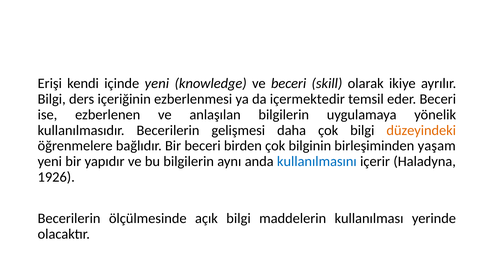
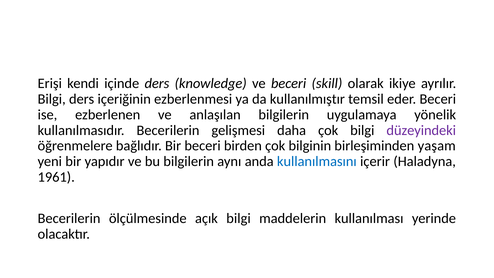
içinde yeni: yeni -> ders
içermektedir: içermektedir -> kullanılmıştır
düzeyindeki colour: orange -> purple
1926: 1926 -> 1961
